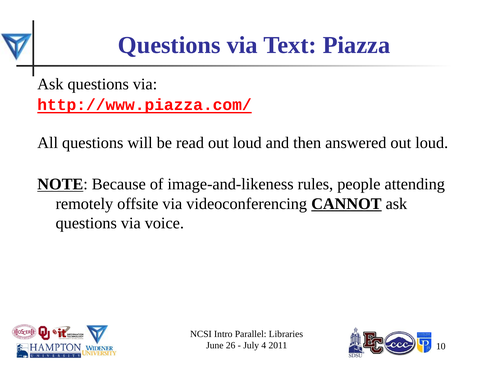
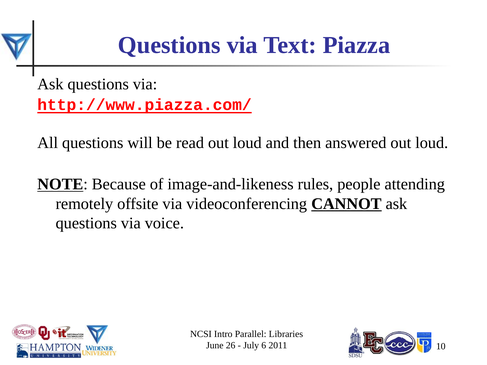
4: 4 -> 6
